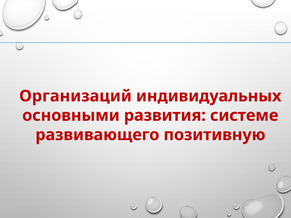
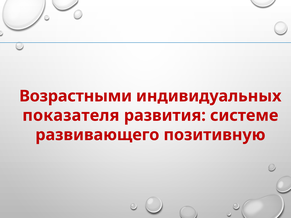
Организаций: Организаций -> Возрастными
основными: основными -> показателя
